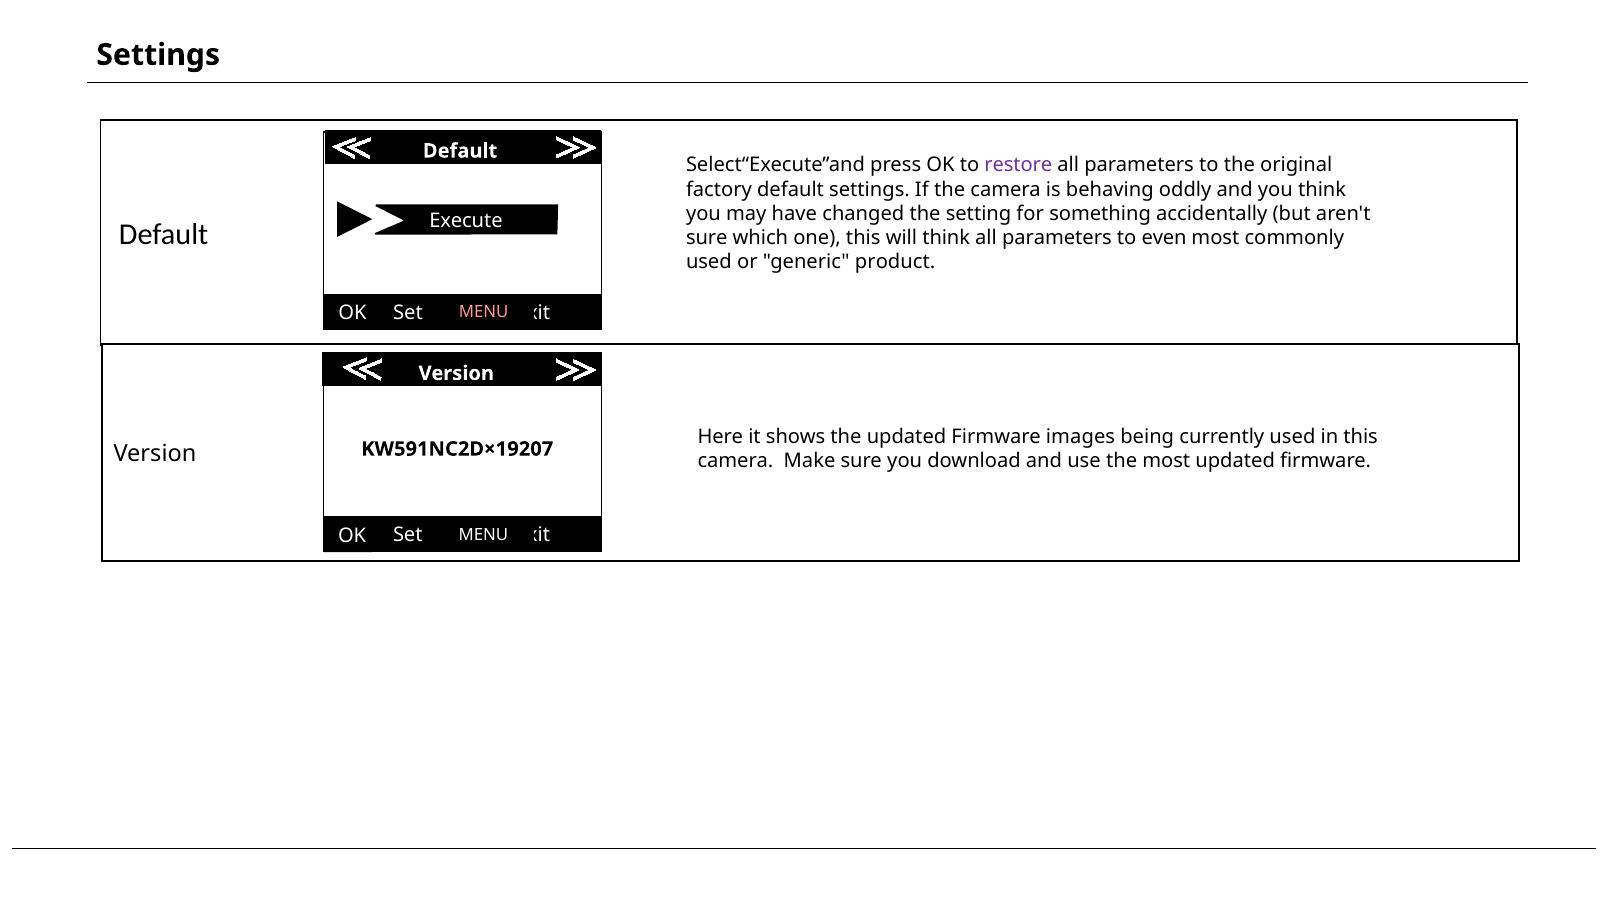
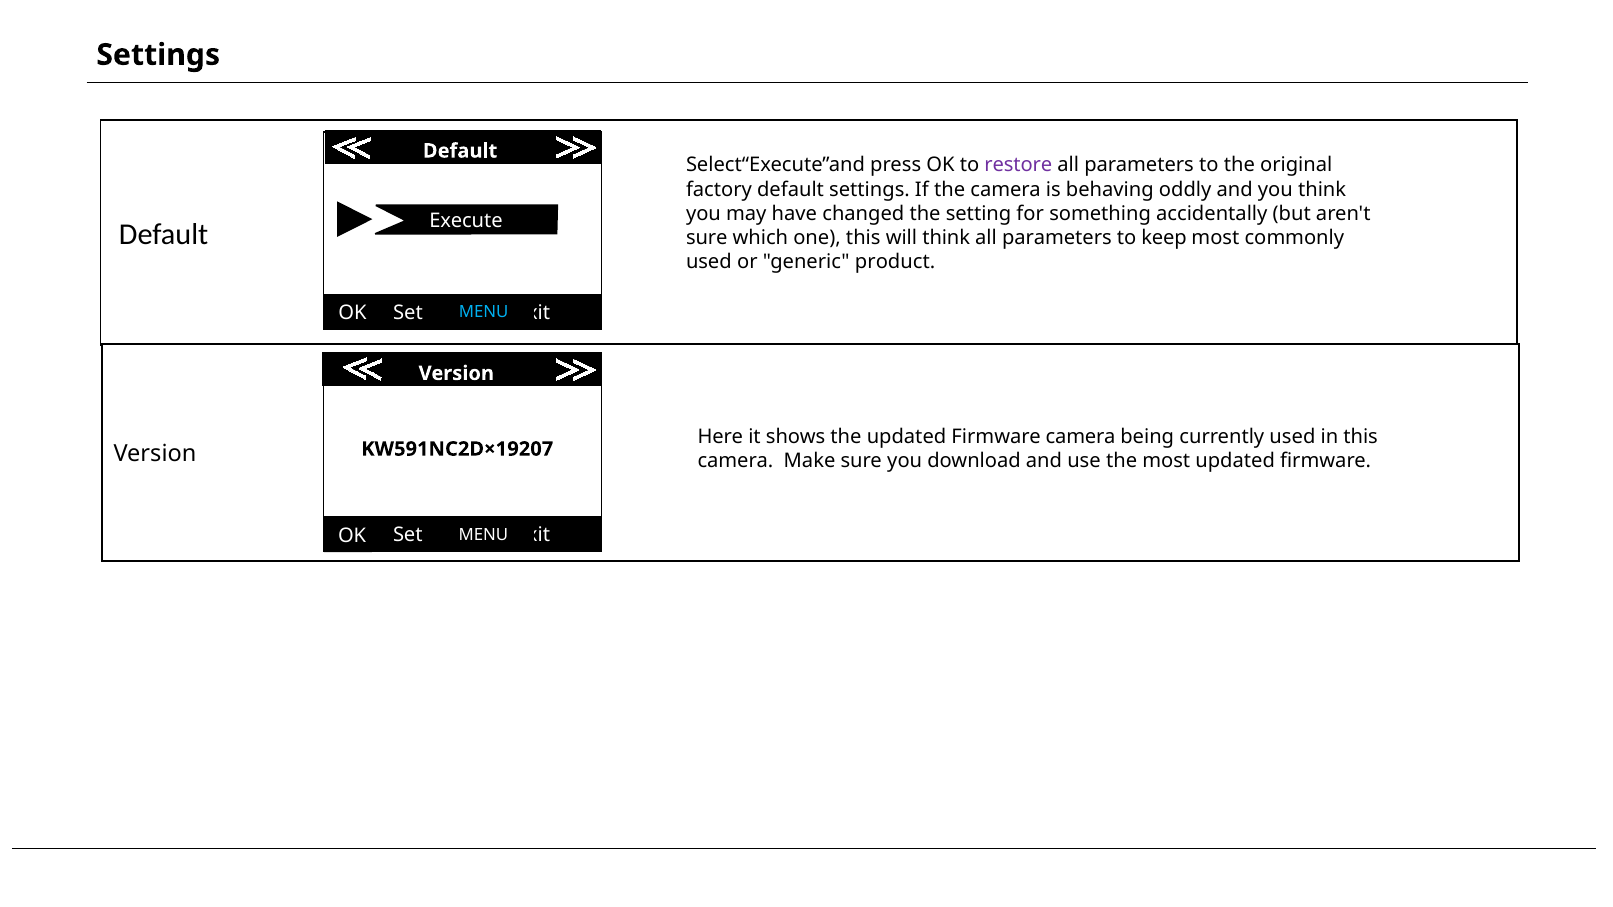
even: even -> keep
MENU at (484, 312) colour: pink -> light blue
Firmware images: images -> camera
